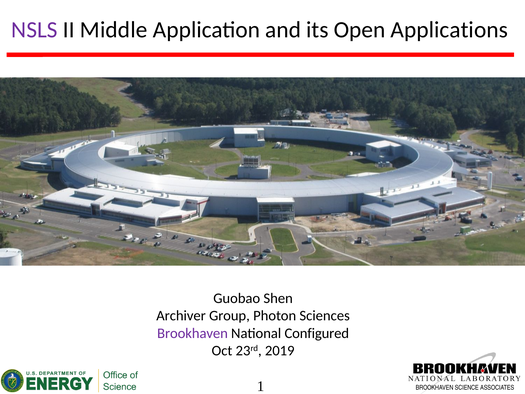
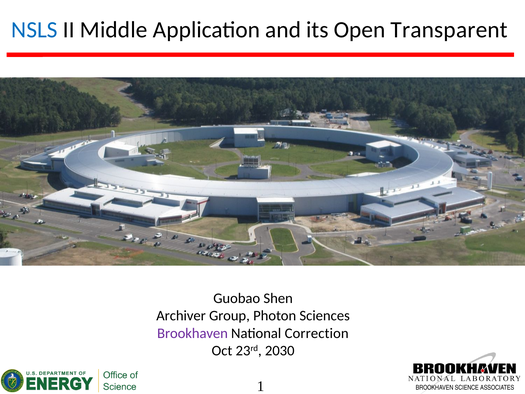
NSLS colour: purple -> blue
Applications: Applications -> Transparent
Configured: Configured -> Correction
2019: 2019 -> 2030
